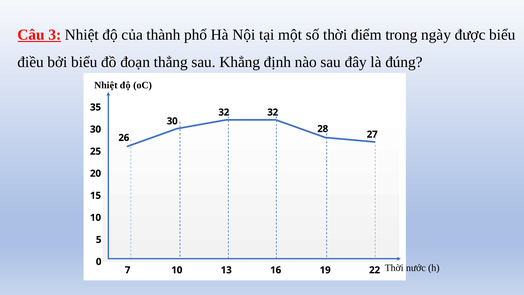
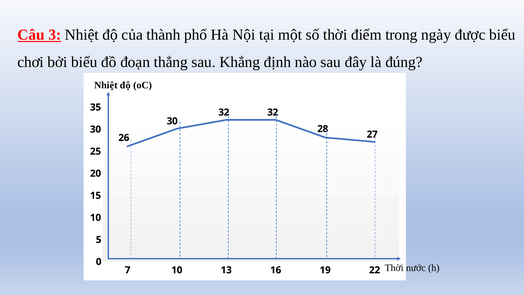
điều: điều -> chơi
